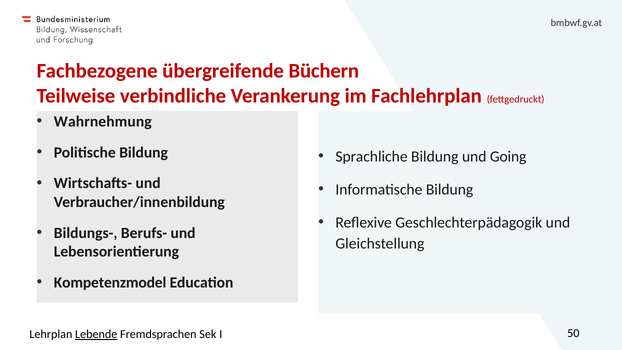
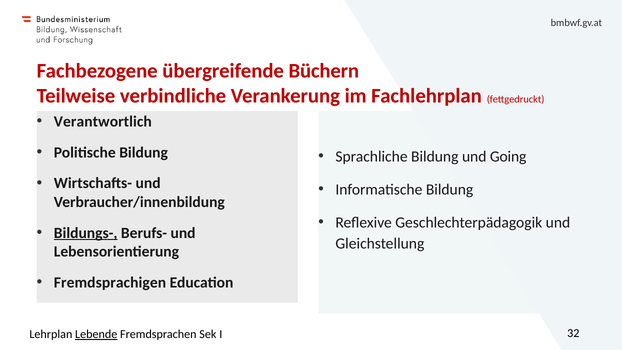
Wahrnehmung: Wahrnehmung -> Verantwortlich
Bildungs- underline: none -> present
Kompetenzmodel: Kompetenzmodel -> Fremdsprachigen
50: 50 -> 32
